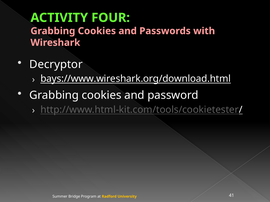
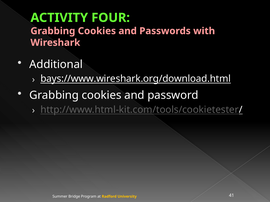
Decryptor: Decryptor -> Additional
